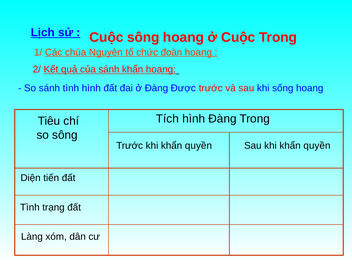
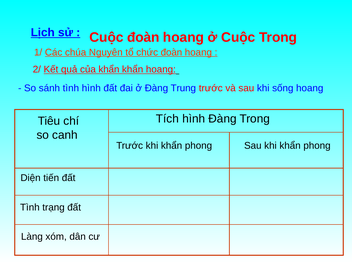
Cuộc sông: sông -> đoàn
của sánh: sánh -> khẩn
Được: Được -> Trung
so sông: sông -> canh
Trước khi khẩn quyền: quyền -> phong
Sau khi khẩn quyền: quyền -> phong
